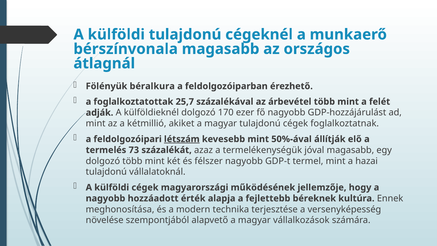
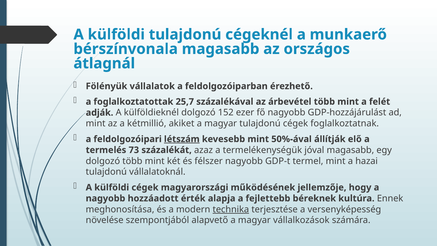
béralkura: béralkura -> vállalatok
170: 170 -> 152
technika underline: none -> present
